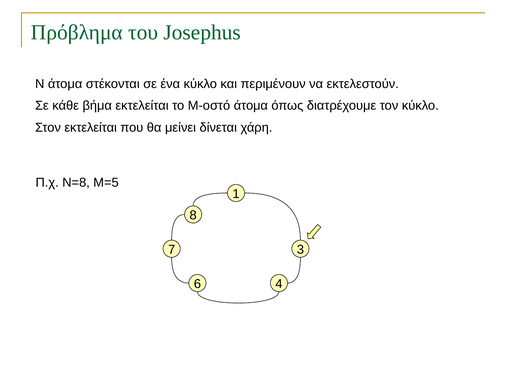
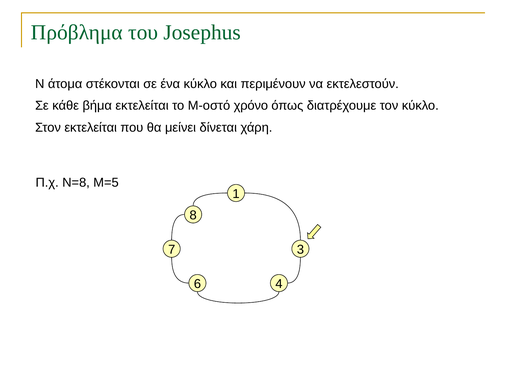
Μ-οστό άτομα: άτομα -> χρόνο
